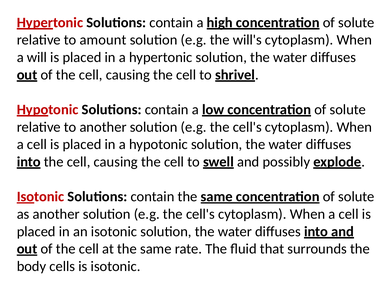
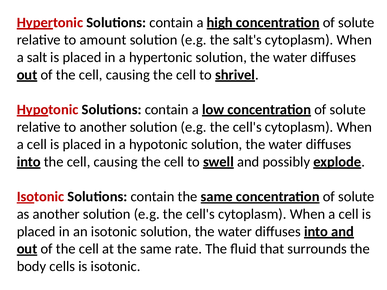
will's: will's -> salt's
will: will -> salt
